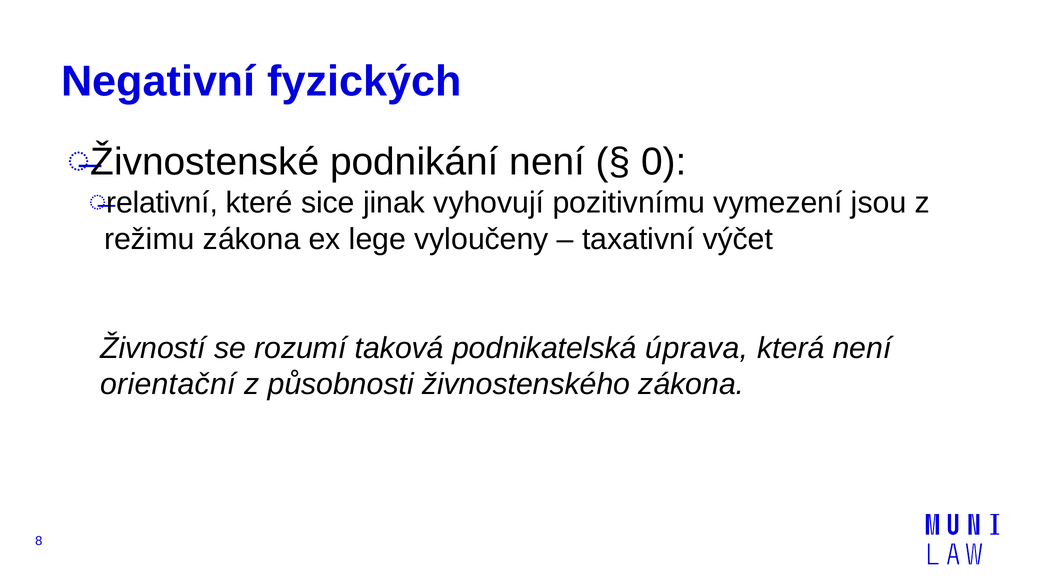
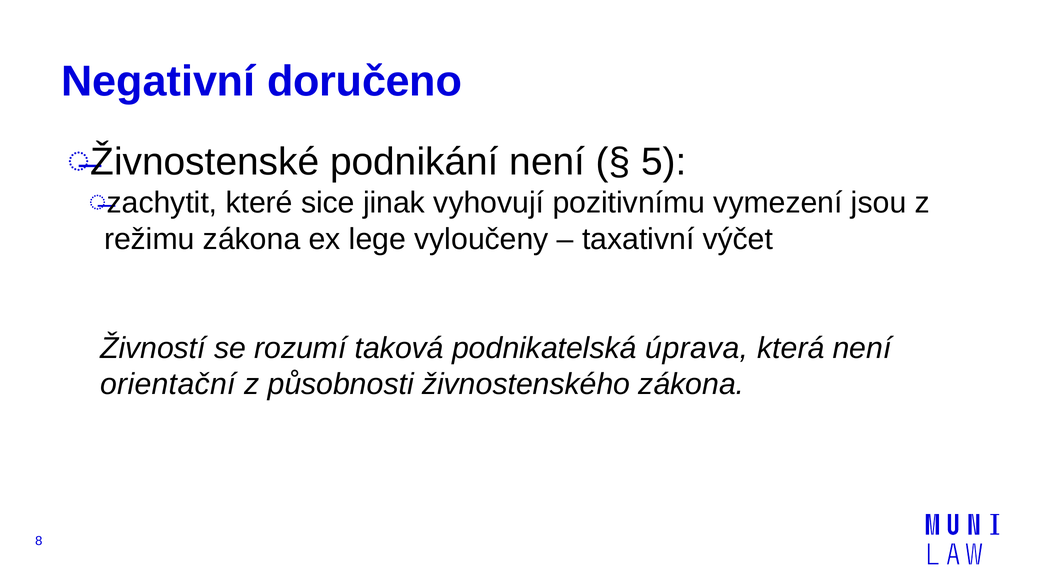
fyzických: fyzických -> doručeno
0: 0 -> 5
relativní: relativní -> zachytit
